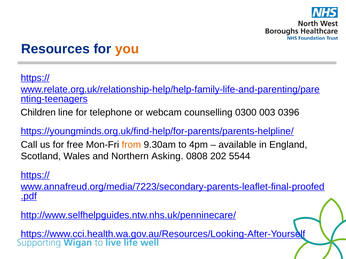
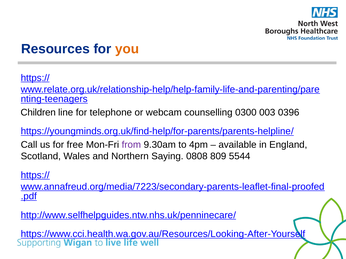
from colour: orange -> purple
Asking: Asking -> Saying
202: 202 -> 809
